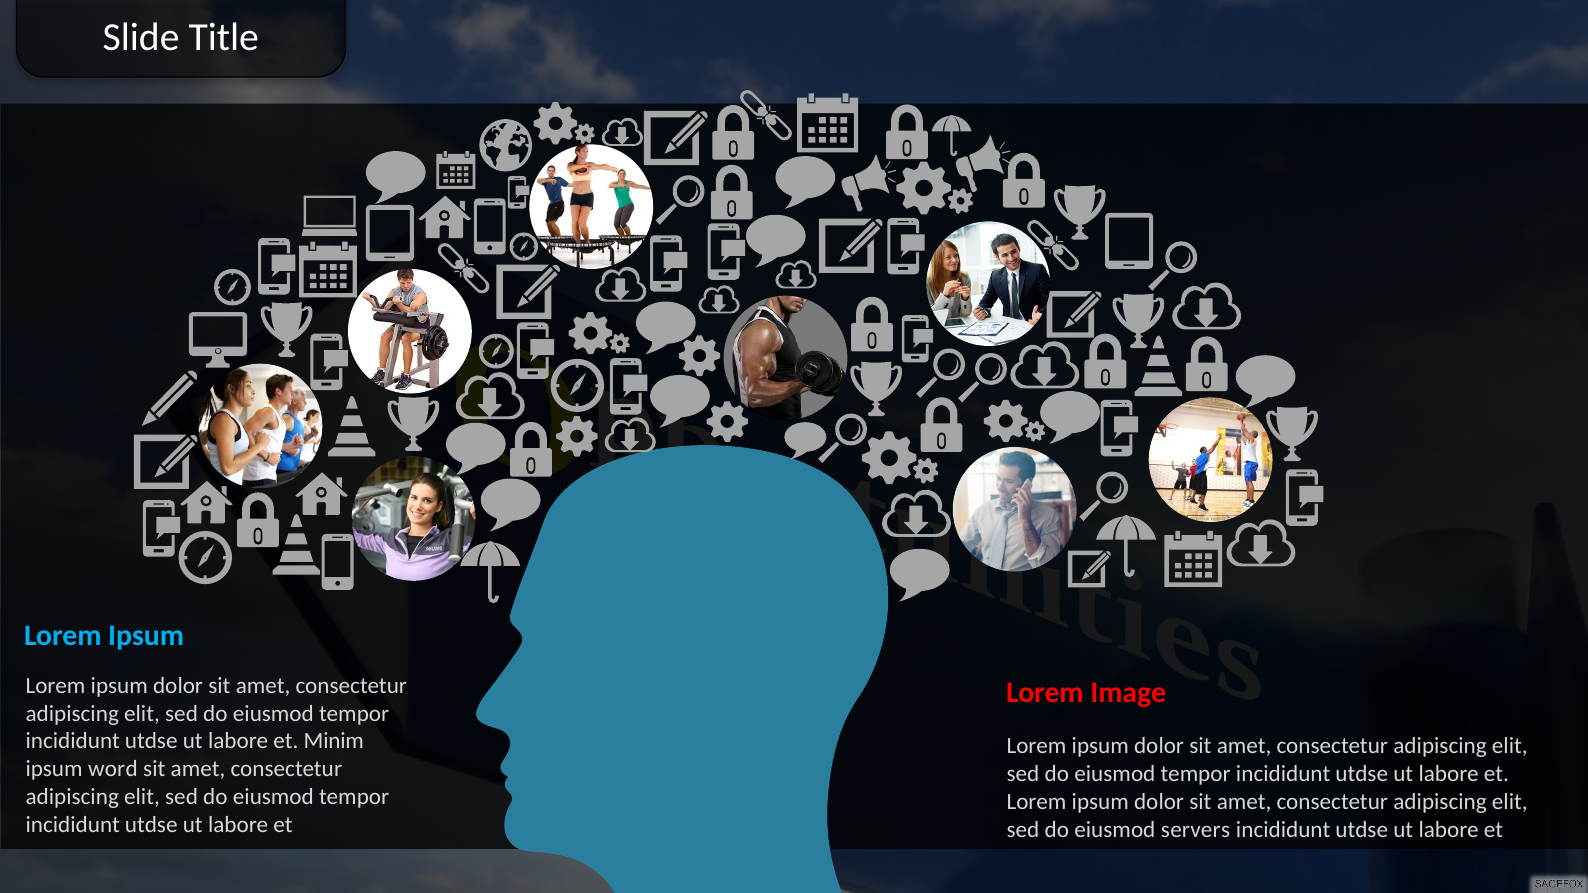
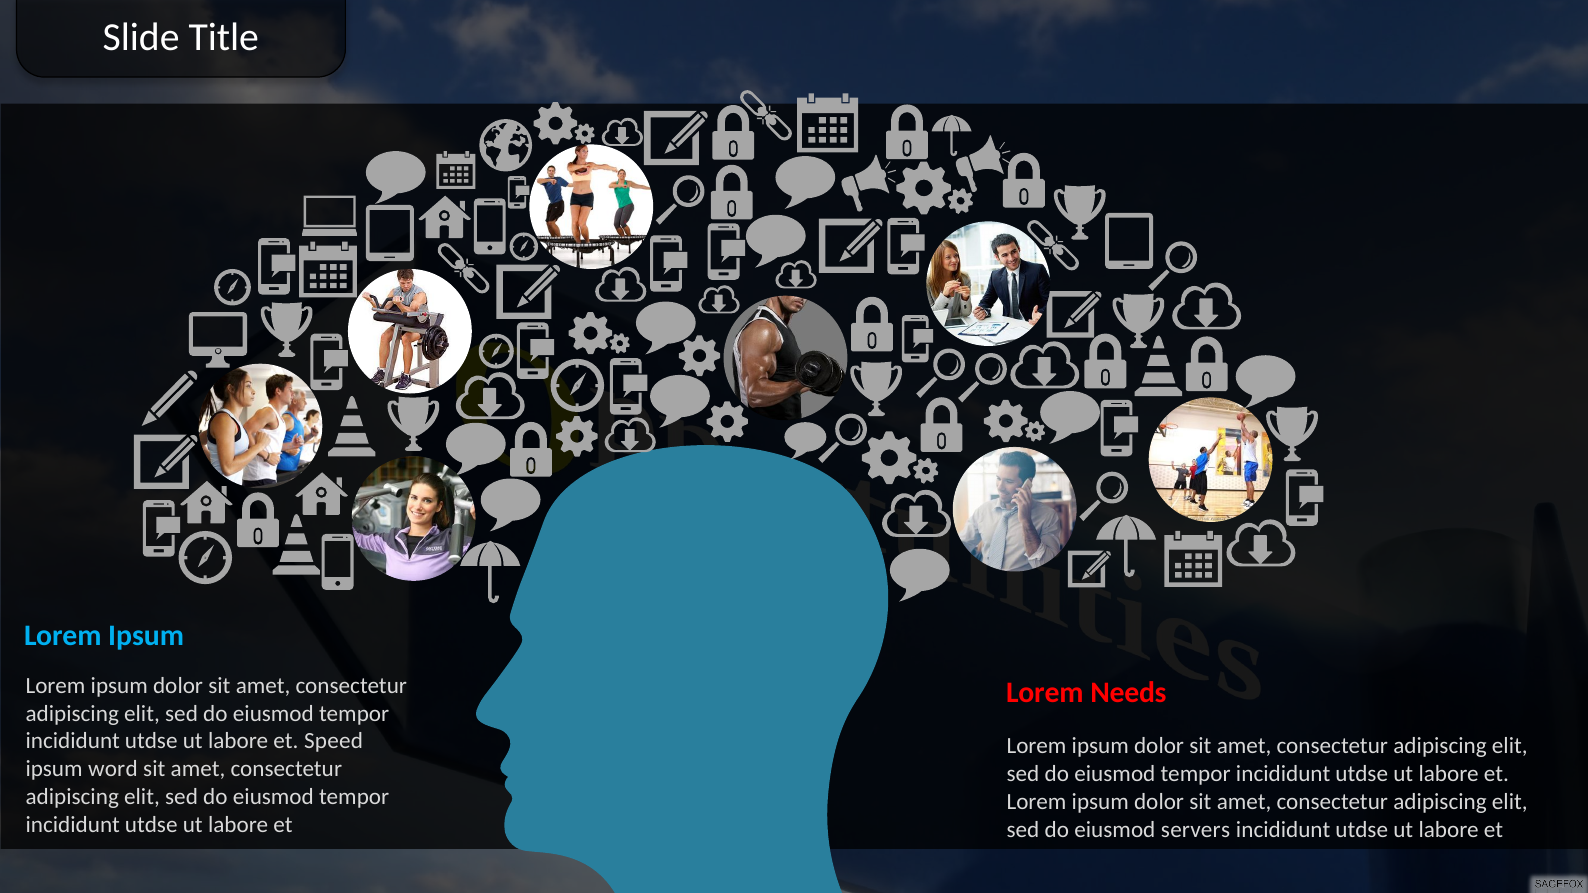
Image: Image -> Needs
Minim: Minim -> Speed
